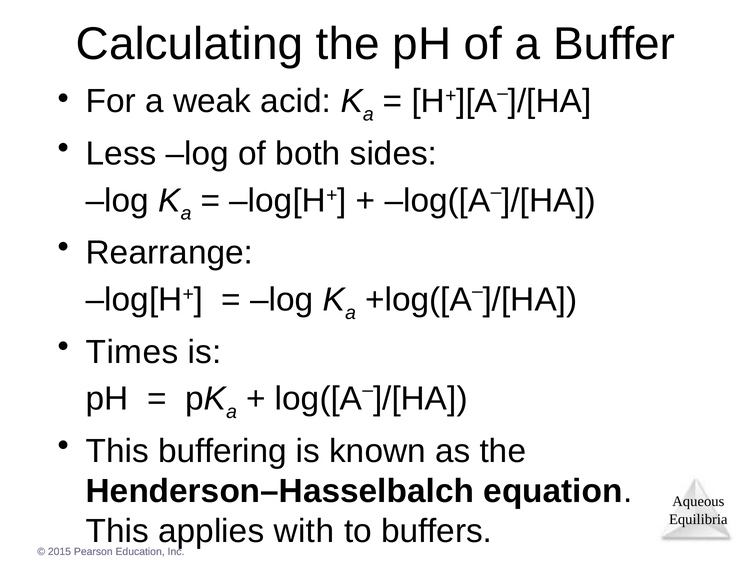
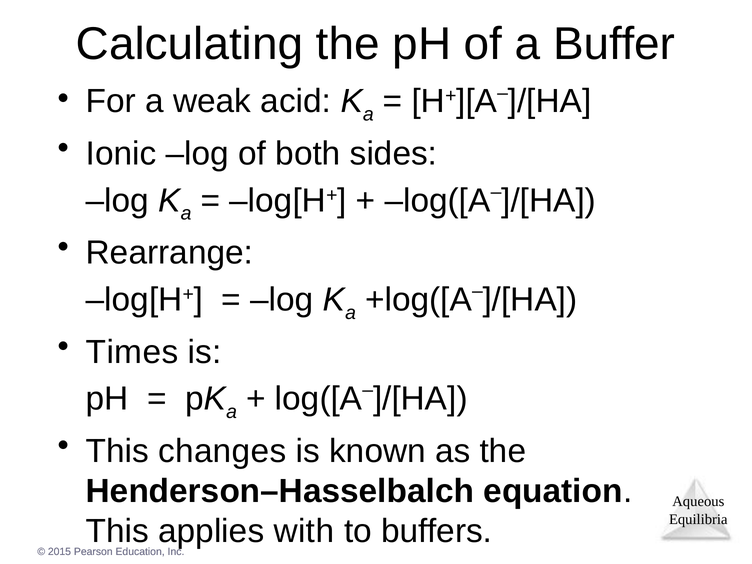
Less: Less -> Ionic
buffering: buffering -> changes
